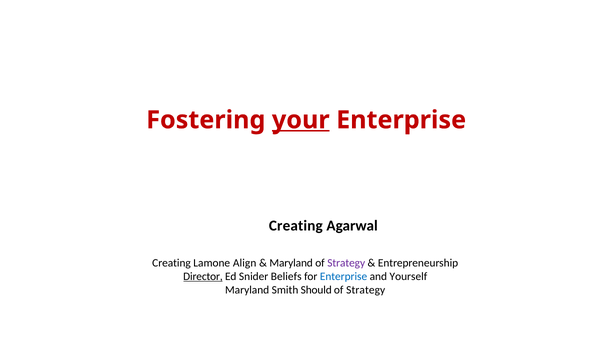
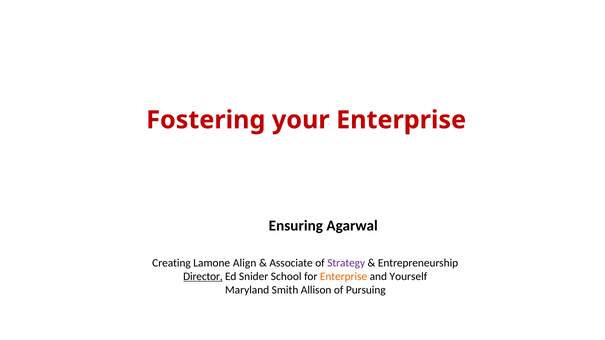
your underline: present -> none
Creating at (296, 226): Creating -> Ensuring
Maryland at (291, 263): Maryland -> Associate
Beliefs: Beliefs -> School
Enterprise at (344, 277) colour: blue -> orange
Should: Should -> Allison
Strategy at (366, 290): Strategy -> Pursuing
